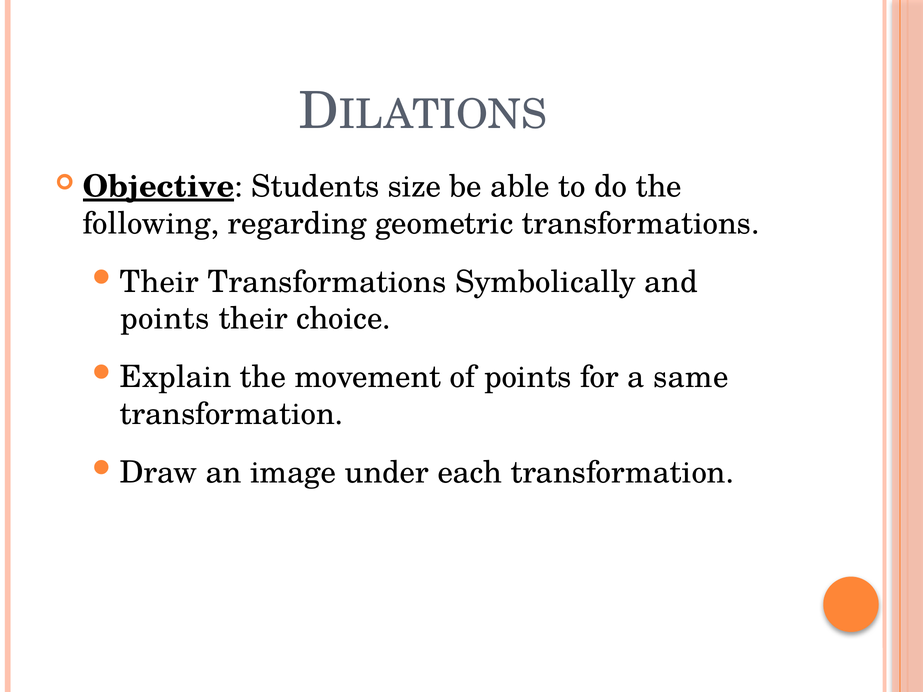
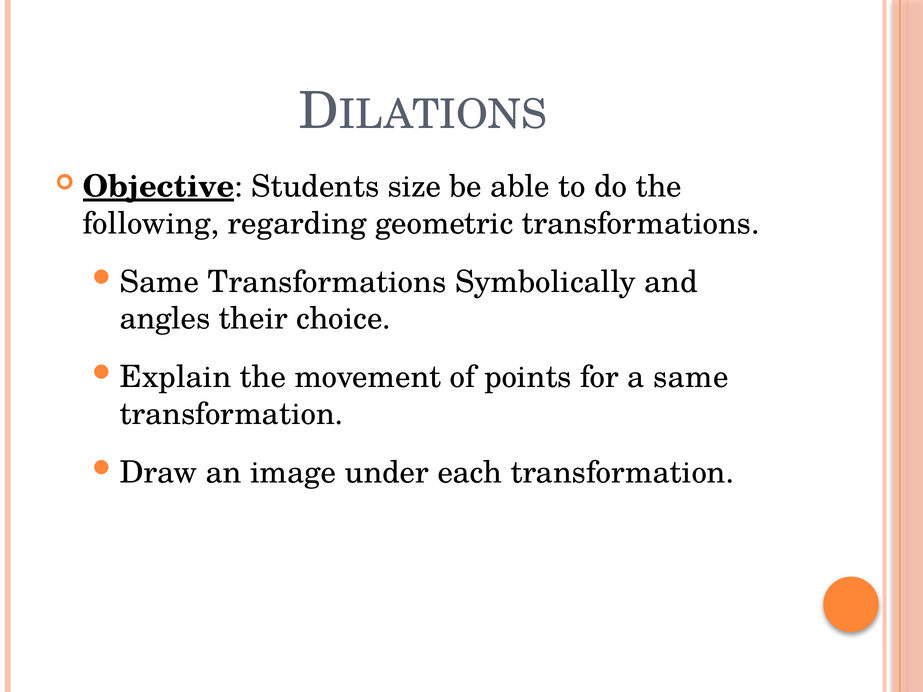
Their at (159, 282): Their -> Same
points at (165, 319): points -> angles
